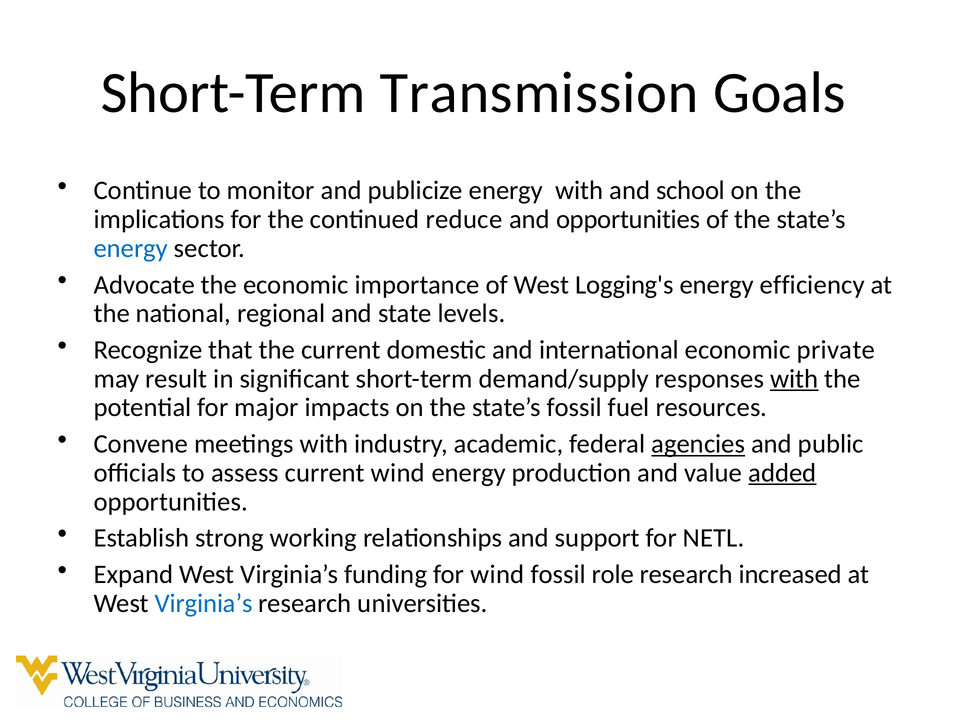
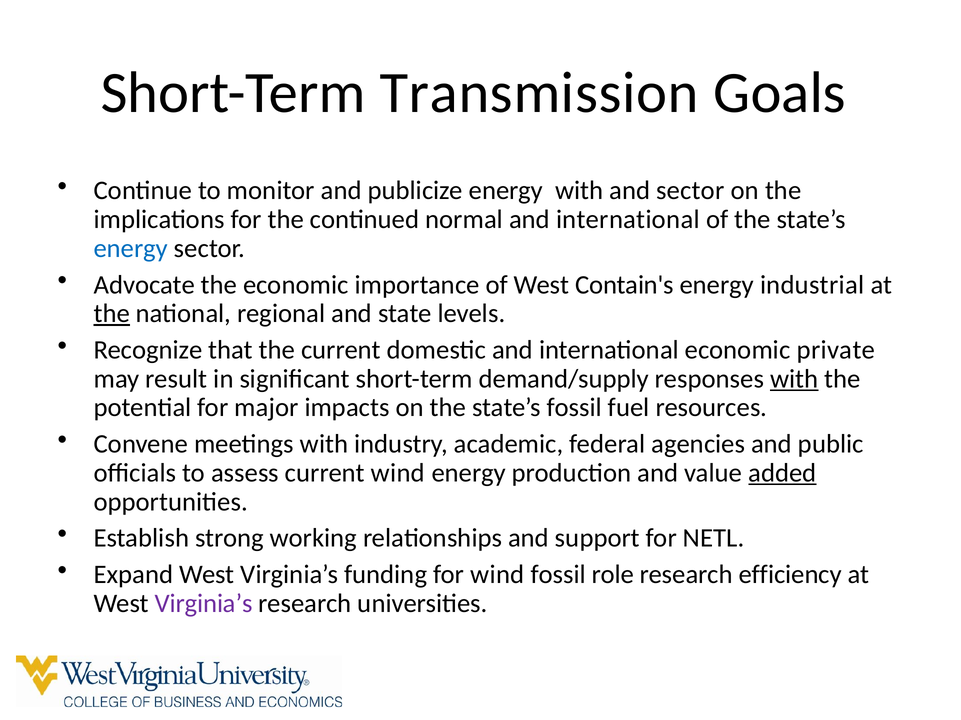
and school: school -> sector
reduce: reduce -> normal
opportunities at (628, 220): opportunities -> international
Logging's: Logging's -> Contain's
efficiency: efficiency -> industrial
the at (112, 314) underline: none -> present
agencies underline: present -> none
increased: increased -> efficiency
Virginia’s at (204, 604) colour: blue -> purple
